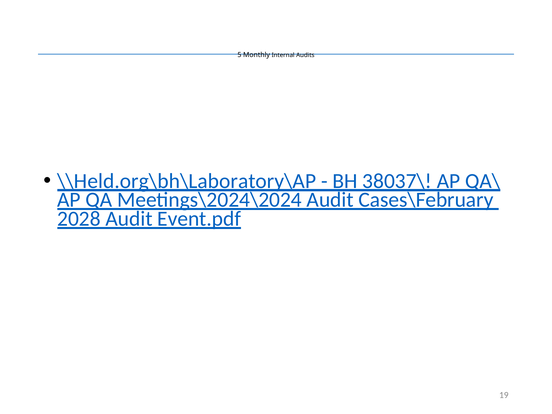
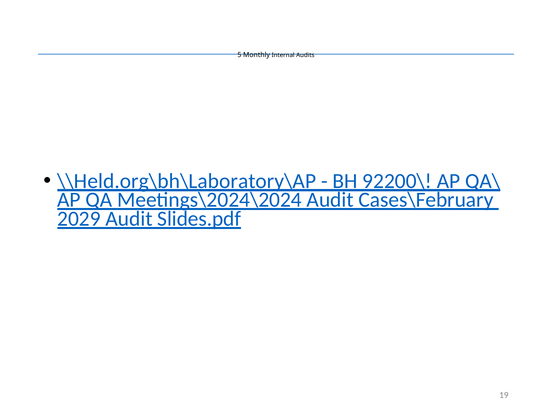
38037\: 38037\ -> 92200\
2028: 2028 -> 2029
Event.pdf: Event.pdf -> Slides.pdf
